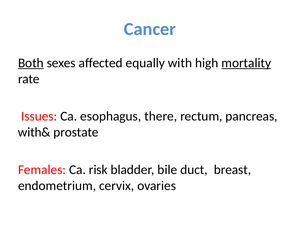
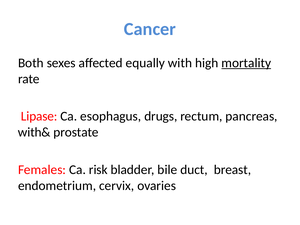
Both underline: present -> none
Issues: Issues -> Lipase
there: there -> drugs
